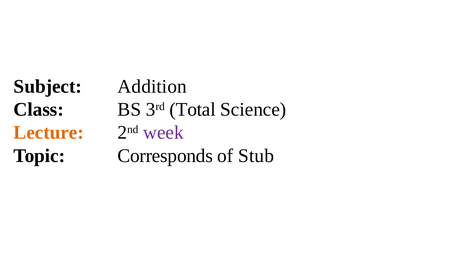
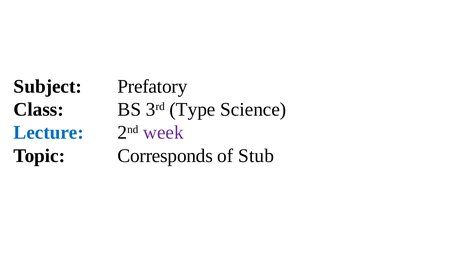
Addition: Addition -> Prefatory
Total: Total -> Type
Lecture colour: orange -> blue
